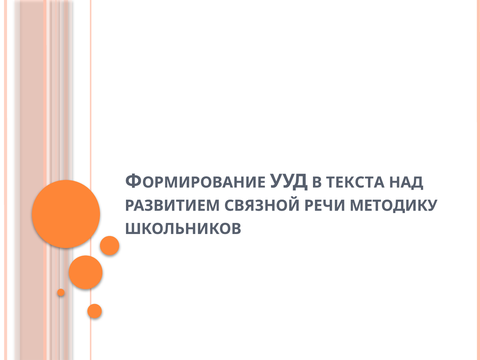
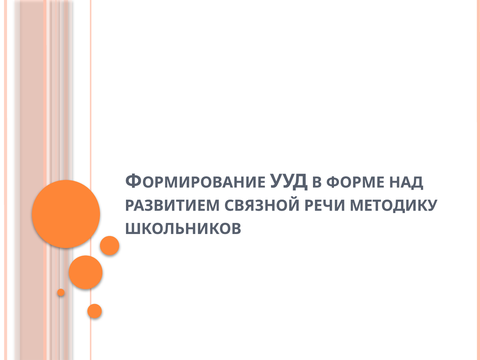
ТЕКСТА: ТЕКСТА -> ФОРМЕ
